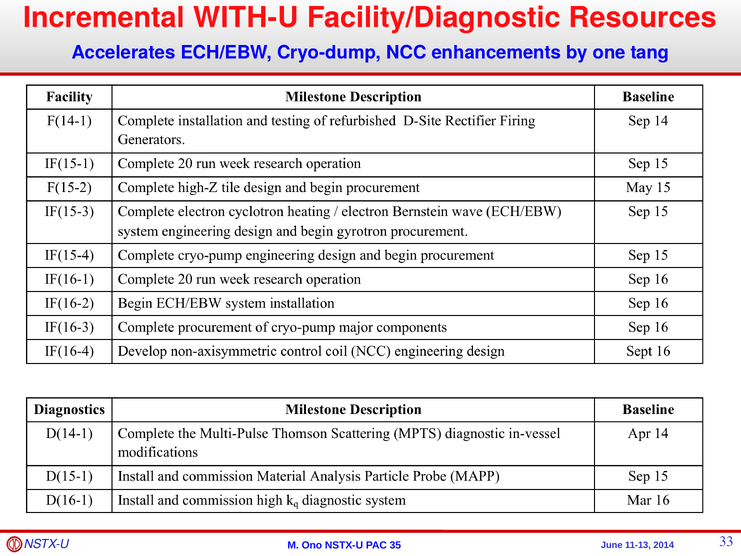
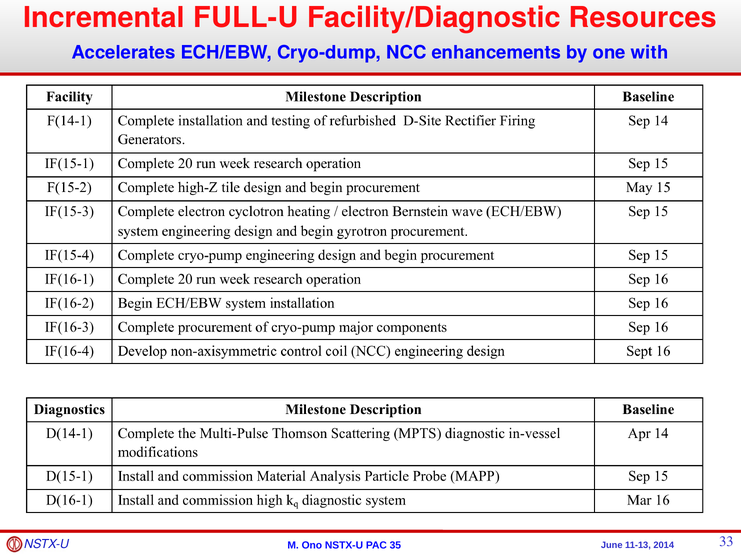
WITH-U: WITH-U -> FULL-U
tang: tang -> with
